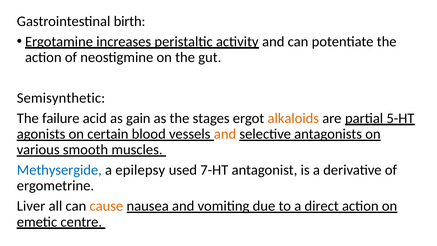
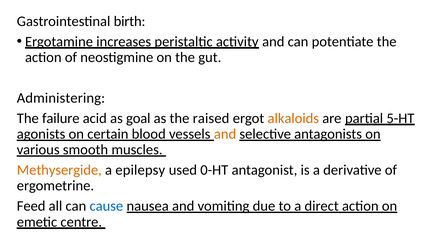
Semisynthetic: Semisynthetic -> Administering
gain: gain -> goal
stages: stages -> raised
Methysergide colour: blue -> orange
7-HT: 7-HT -> 0-HT
Liver: Liver -> Feed
cause colour: orange -> blue
